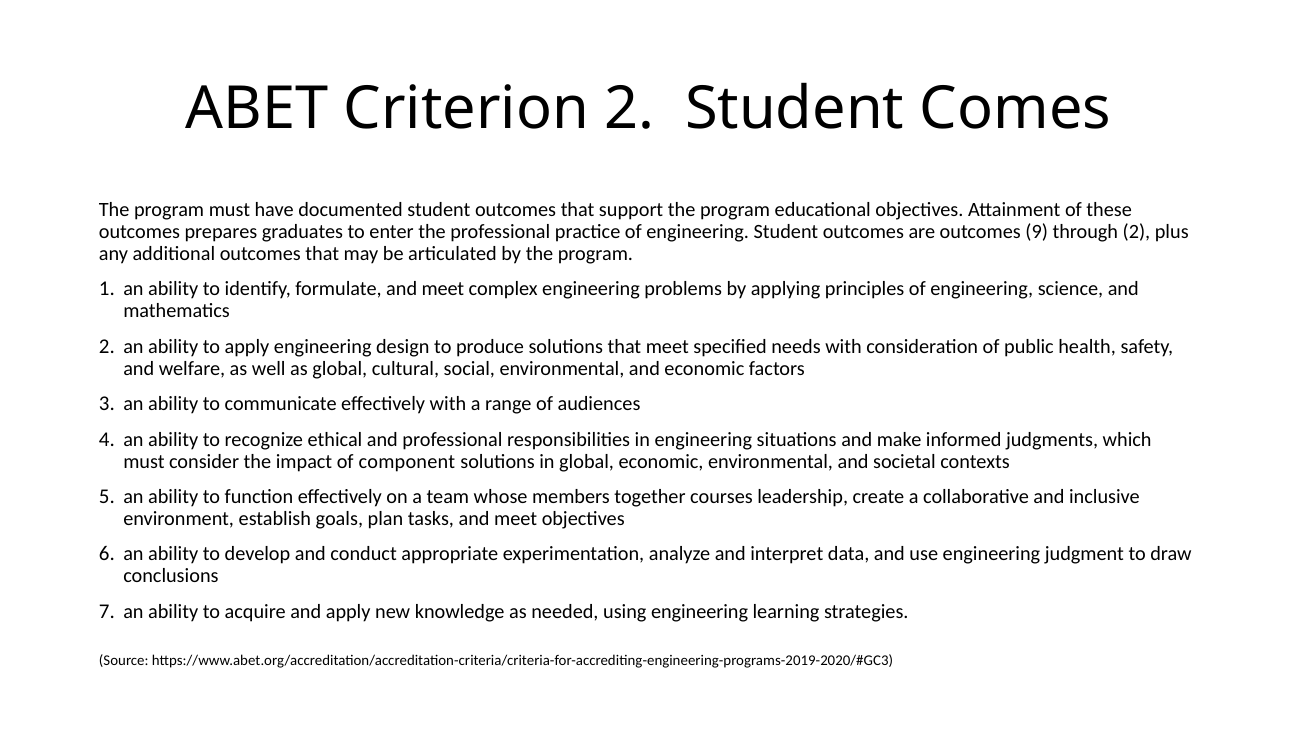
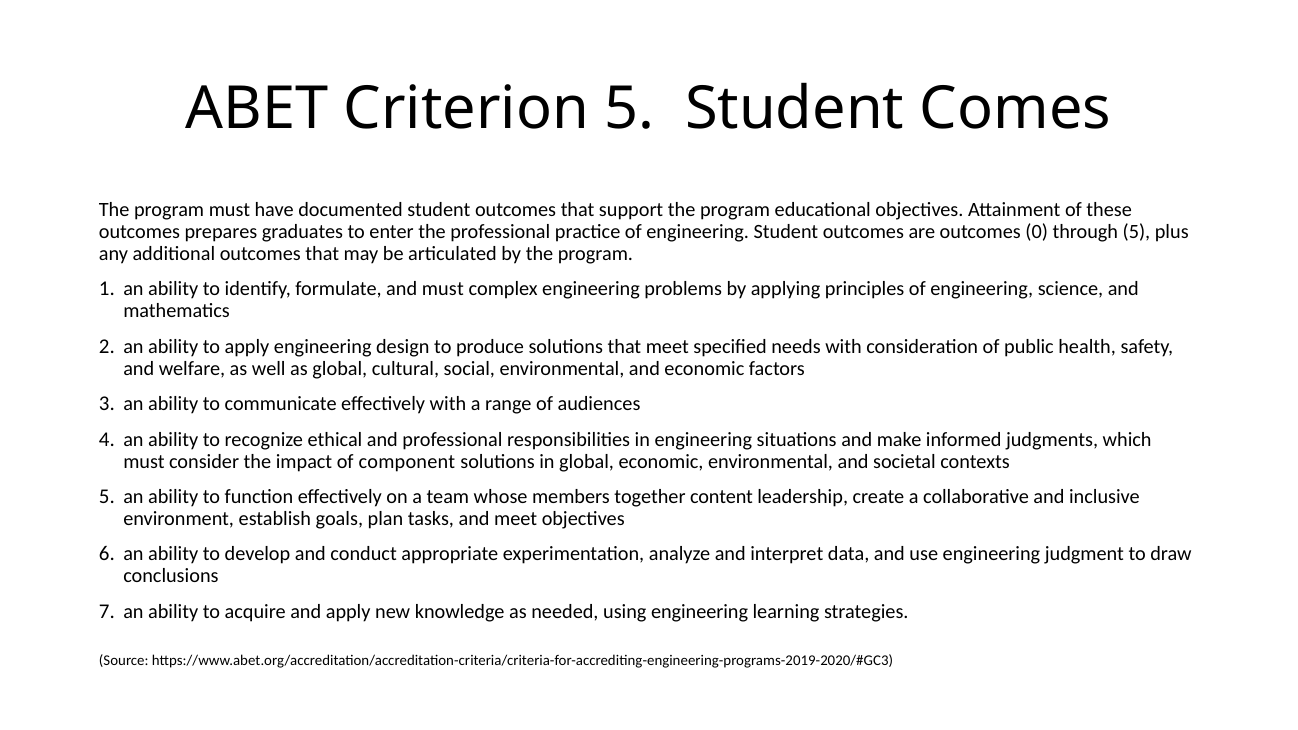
Criterion 2: 2 -> 5
9: 9 -> 0
through 2: 2 -> 5
formulate and meet: meet -> must
courses: courses -> content
